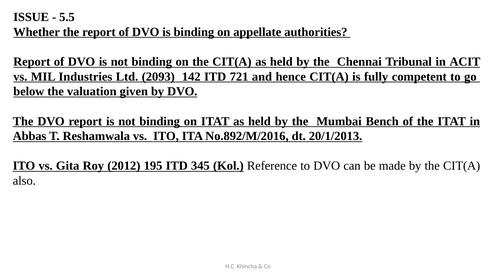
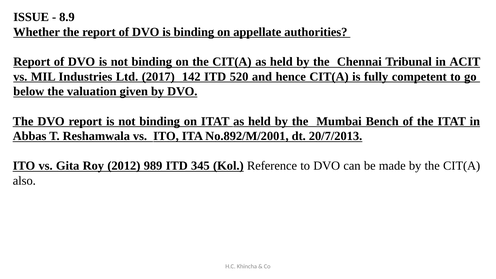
5.5: 5.5 -> 8.9
2093: 2093 -> 2017
721: 721 -> 520
No.892/M/2016: No.892/M/2016 -> No.892/M/2001
20/1/2013: 20/1/2013 -> 20/7/2013
195: 195 -> 989
